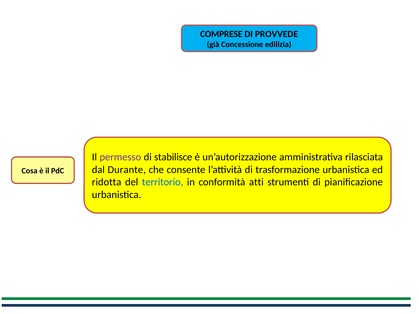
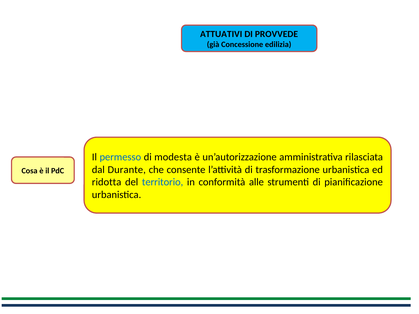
COMPRESE: COMPRESE -> ATTUATIVI
permesso colour: purple -> blue
stabilisce: stabilisce -> modesta
atti: atti -> alle
